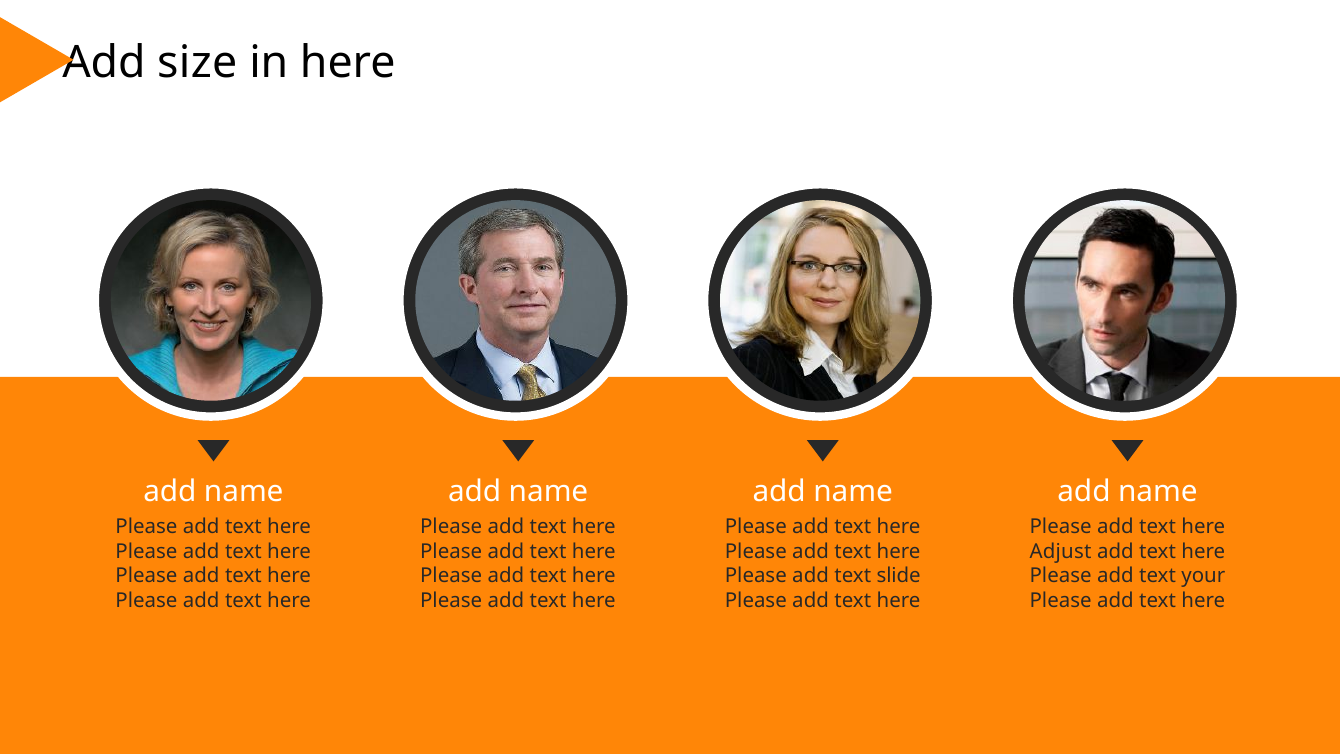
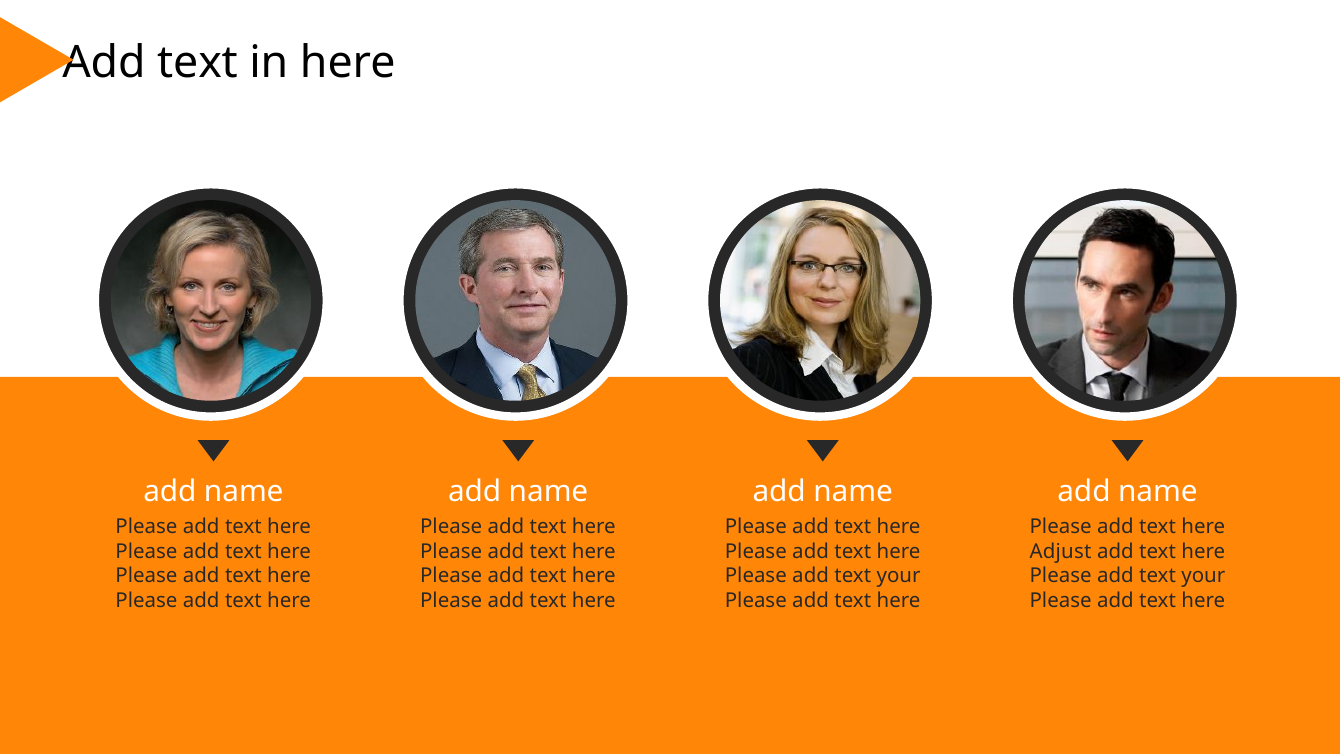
size at (197, 63): size -> text
slide at (899, 576): slide -> your
